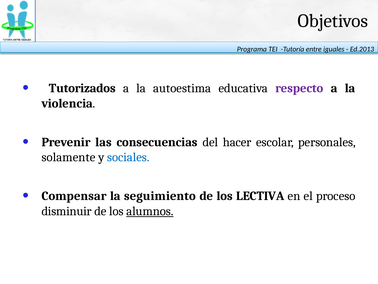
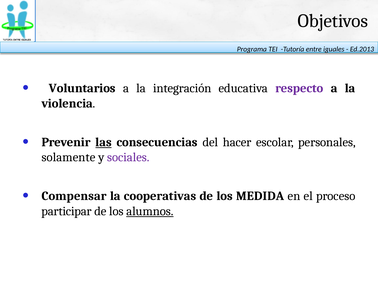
Tutorizados: Tutorizados -> Voluntarios
autoestima: autoestima -> integración
las underline: none -> present
sociales colour: blue -> purple
seguimiento: seguimiento -> cooperativas
LECTIVA: LECTIVA -> MEDIDA
disminuir: disminuir -> participar
